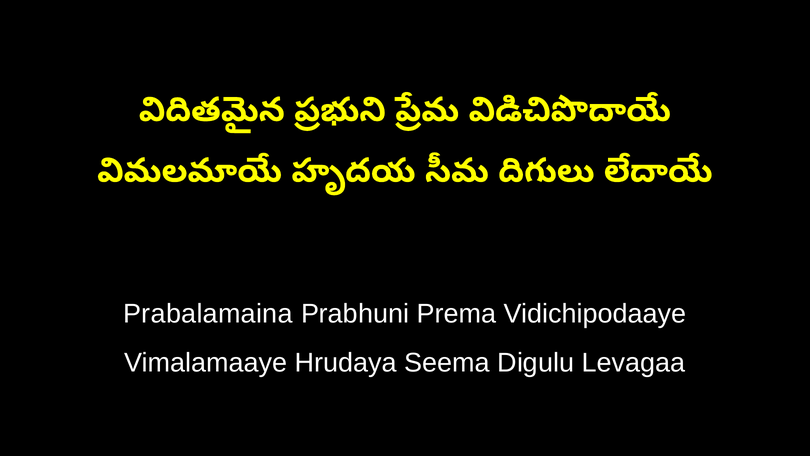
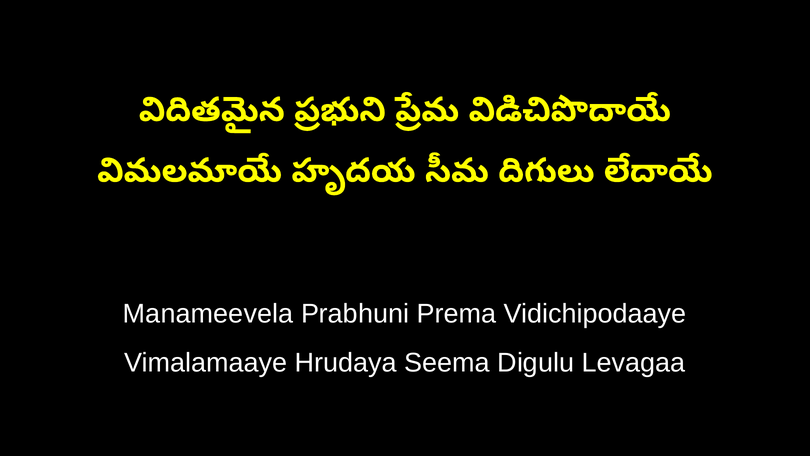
Prabalamaina: Prabalamaina -> Manameevela
